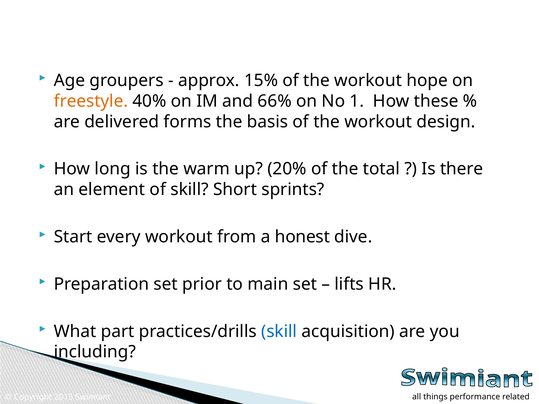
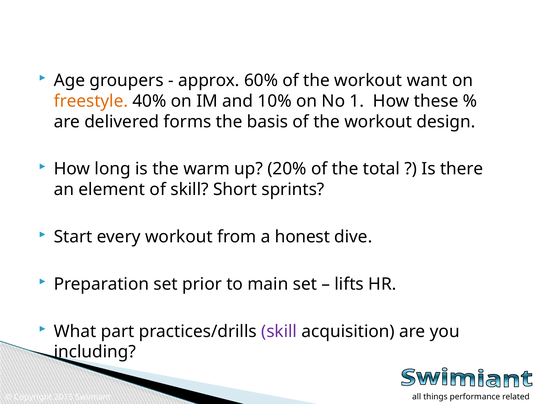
15%: 15% -> 60%
hope: hope -> want
66%: 66% -> 10%
skill at (279, 332) colour: blue -> purple
